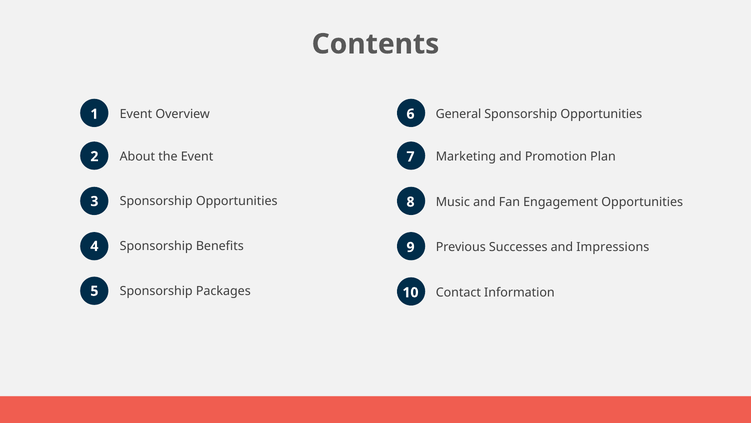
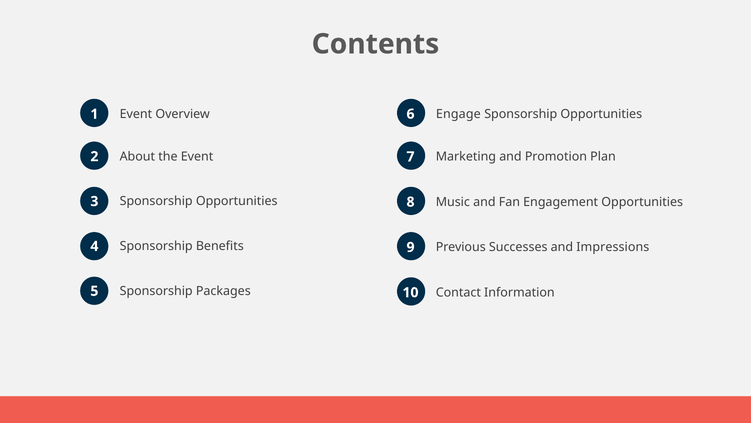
General: General -> Engage
